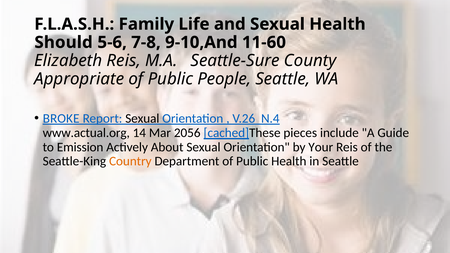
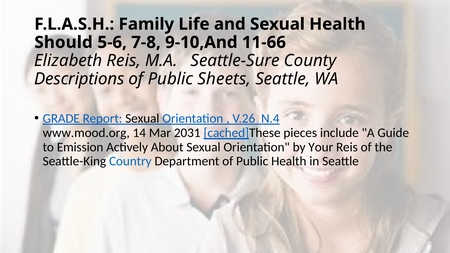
11-60: 11-60 -> 11-66
Appropriate: Appropriate -> Descriptions
People: People -> Sheets
BROKE: BROKE -> GRADE
www.actual.org: www.actual.org -> www.mood.org
2056: 2056 -> 2031
Country colour: orange -> blue
